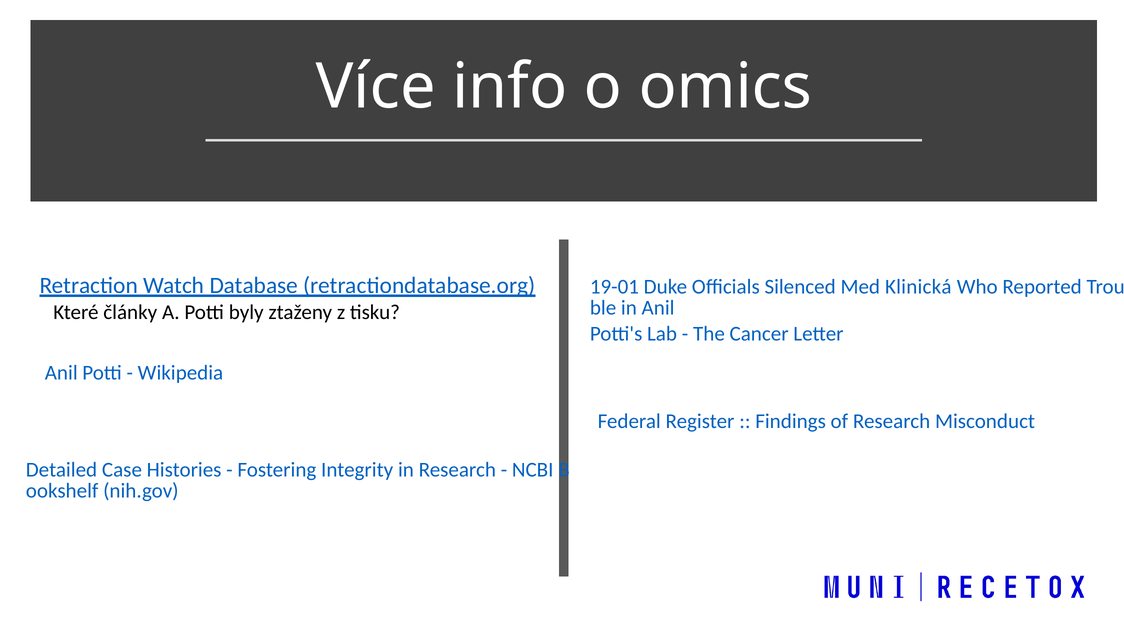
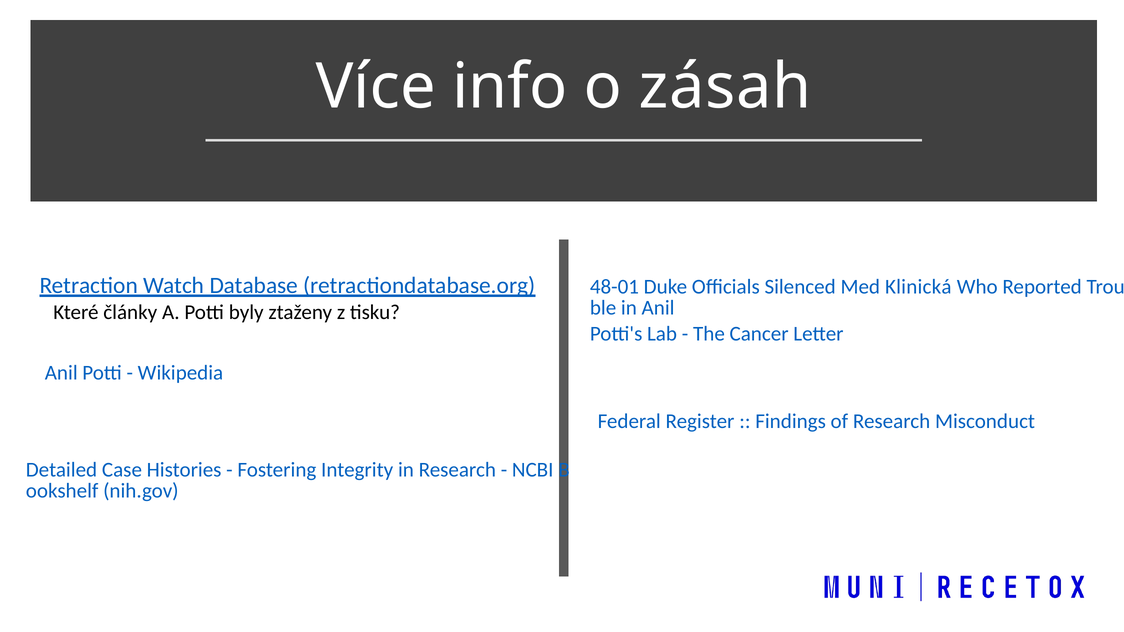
omics: omics -> zásah
19-01: 19-01 -> 48-01
